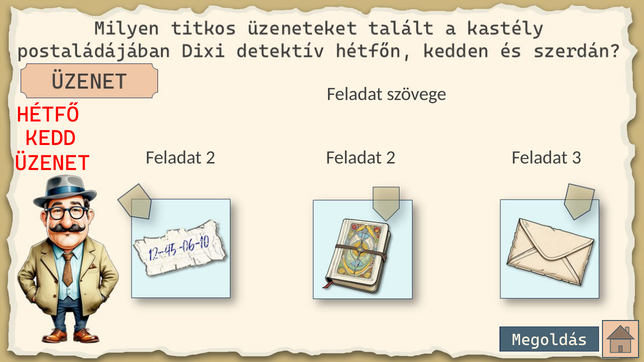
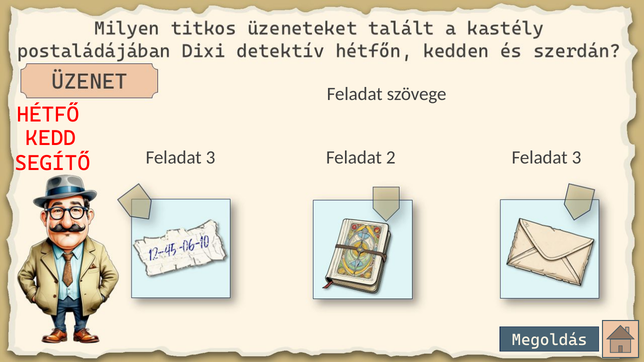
2 at (211, 158): 2 -> 3
ÜZENET: ÜZENET -> SEGÍTŐ
